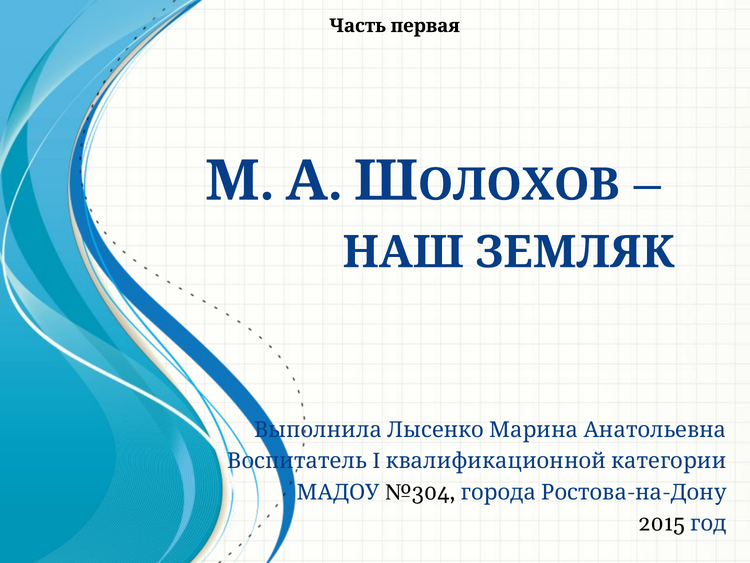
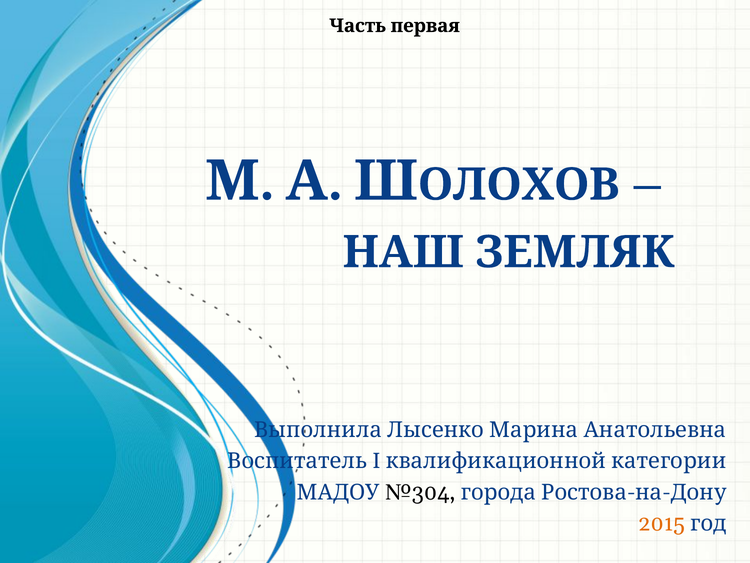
2015 colour: black -> orange
